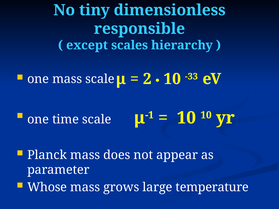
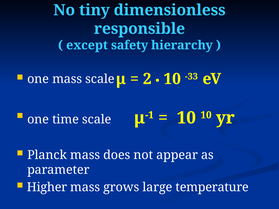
scales: scales -> safety
Whose: Whose -> Higher
